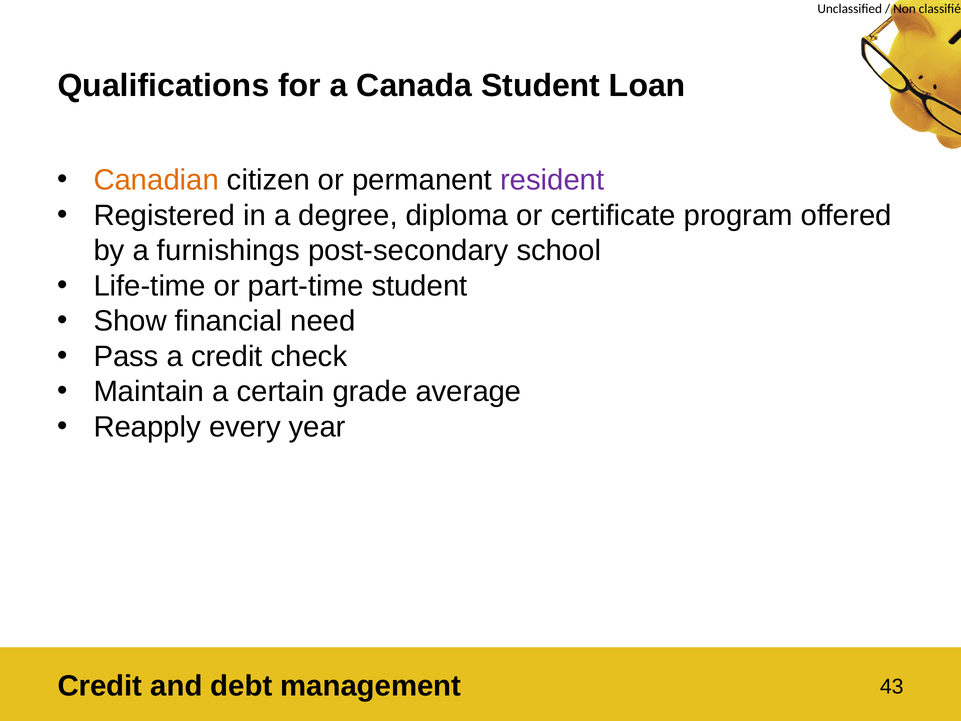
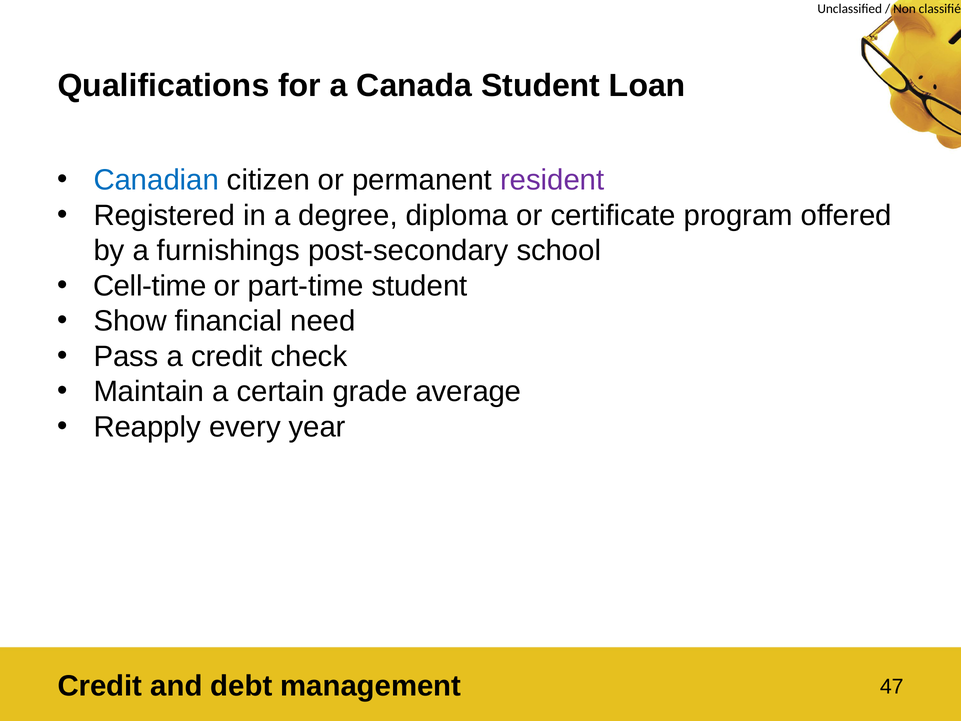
Canadian colour: orange -> blue
Life-time: Life-time -> Cell-time
43: 43 -> 47
